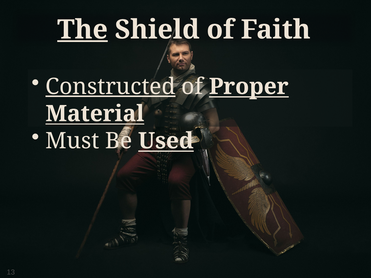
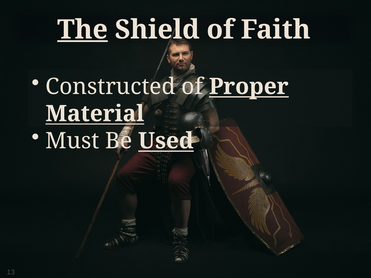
Constructed underline: present -> none
